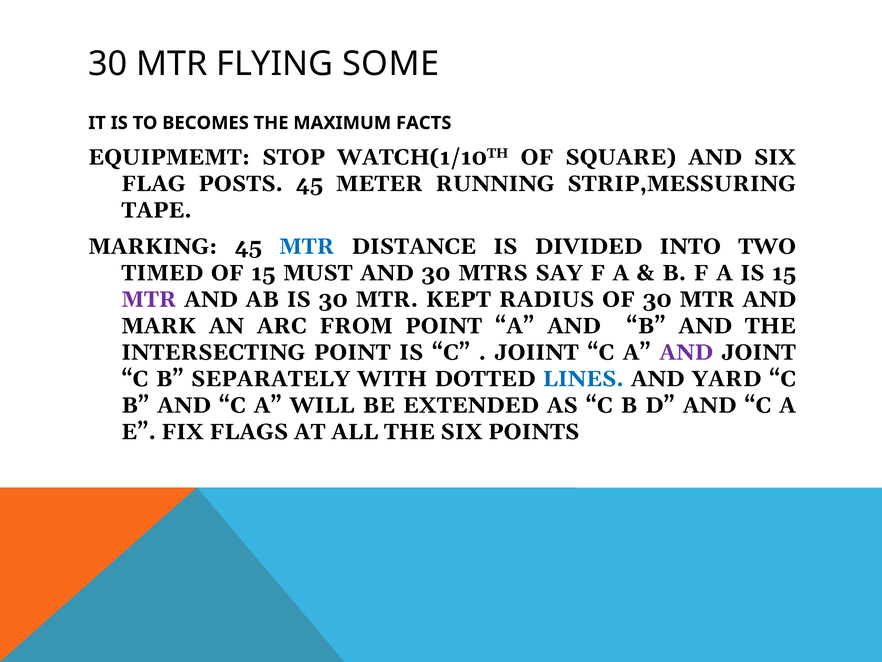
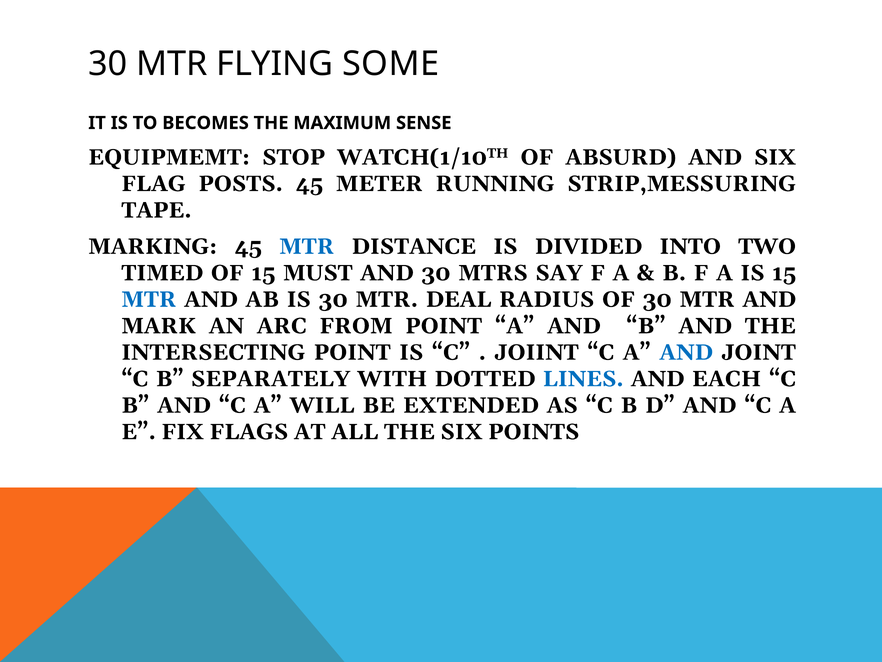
FACTS: FACTS -> SENSE
SQUARE: SQUARE -> ABSURD
MTR at (149, 299) colour: purple -> blue
KEPT: KEPT -> DEAL
AND at (686, 352) colour: purple -> blue
YARD: YARD -> EACH
